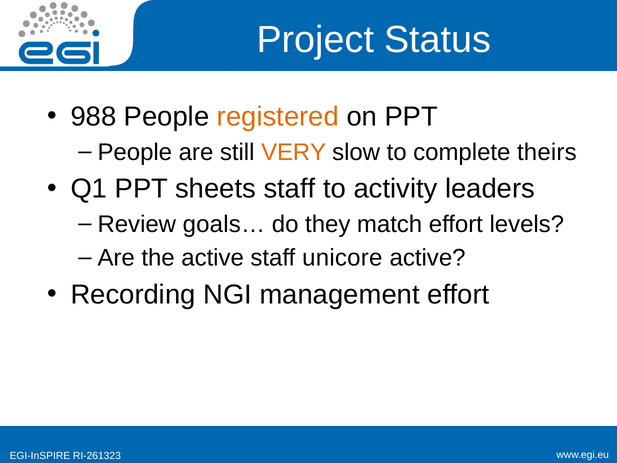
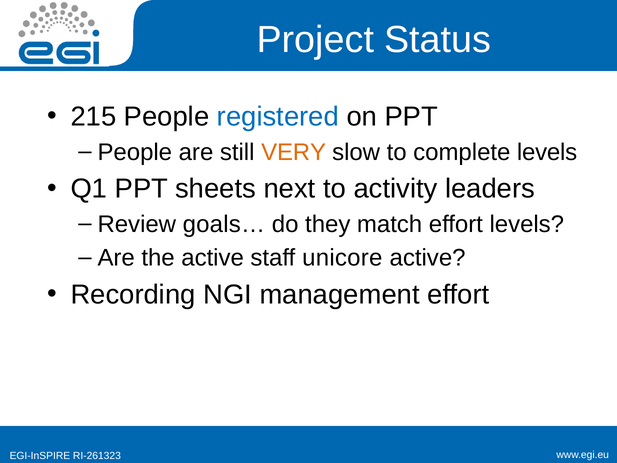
988: 988 -> 215
registered colour: orange -> blue
complete theirs: theirs -> levels
sheets staff: staff -> next
